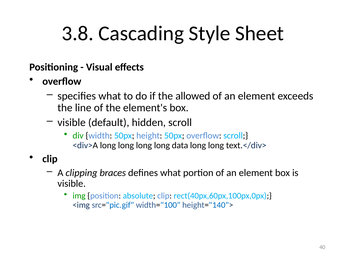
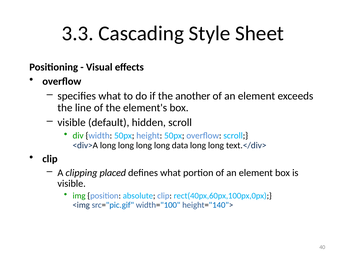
3.8: 3.8 -> 3.3
allowed: allowed -> another
braces: braces -> placed
